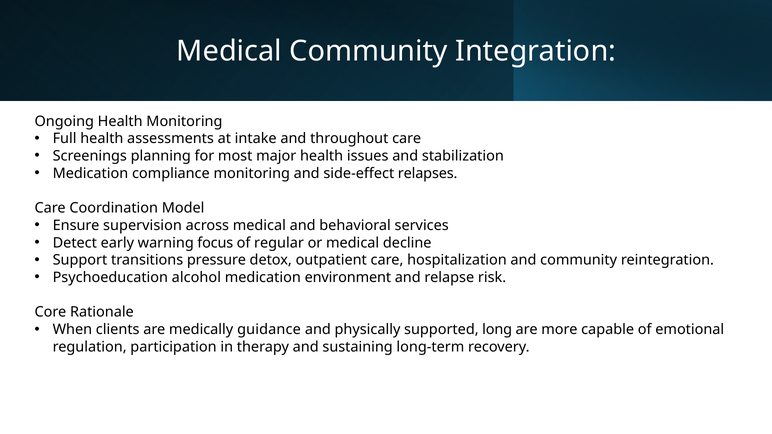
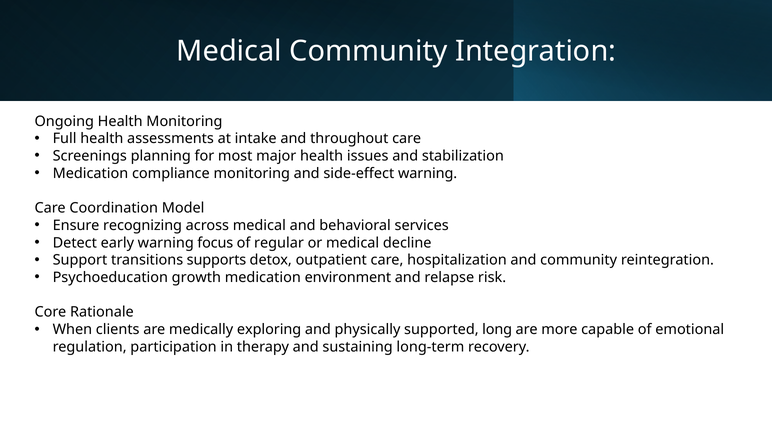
side-effect relapses: relapses -> warning
supervision: supervision -> recognizing
pressure: pressure -> supports
alcohol: alcohol -> growth
guidance: guidance -> exploring
